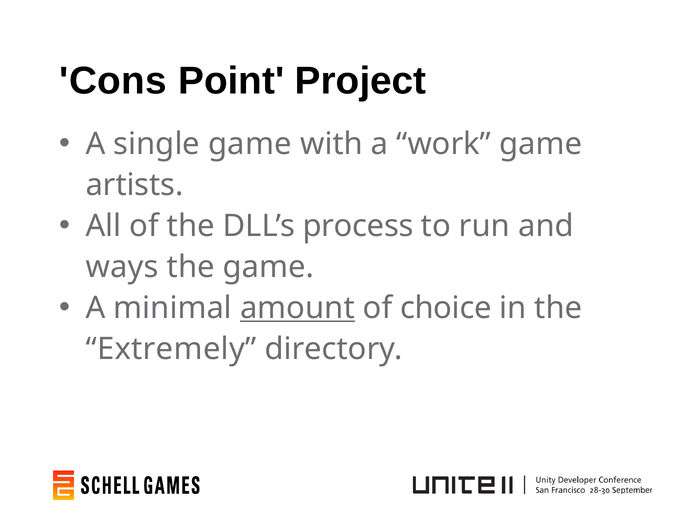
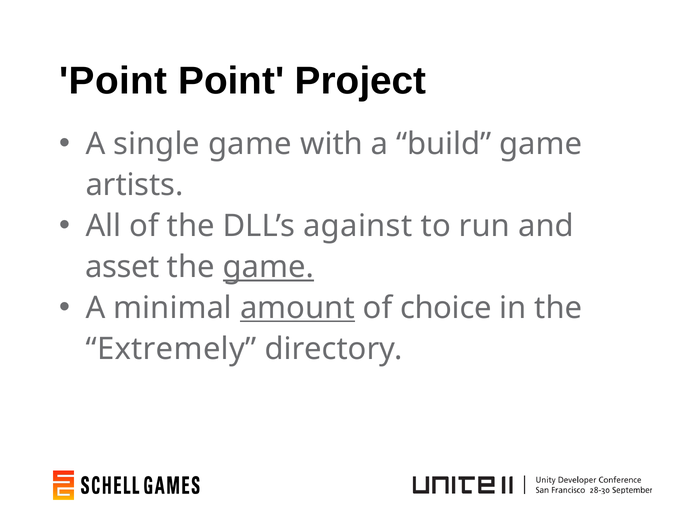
Cons at (113, 81): Cons -> Point
work: work -> build
process: process -> against
ways: ways -> asset
game at (269, 267) underline: none -> present
